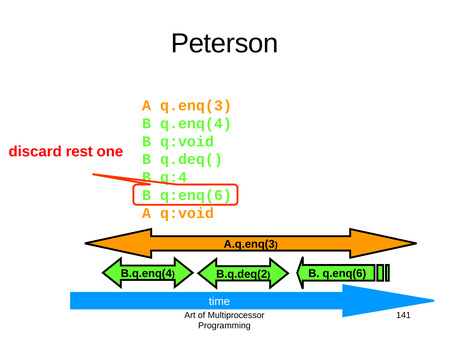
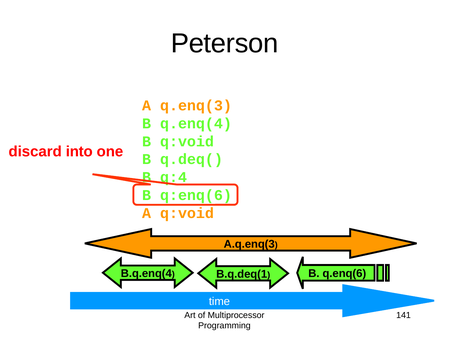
rest: rest -> into
B.q.deq(2: B.q.deq(2 -> B.q.deq(1
